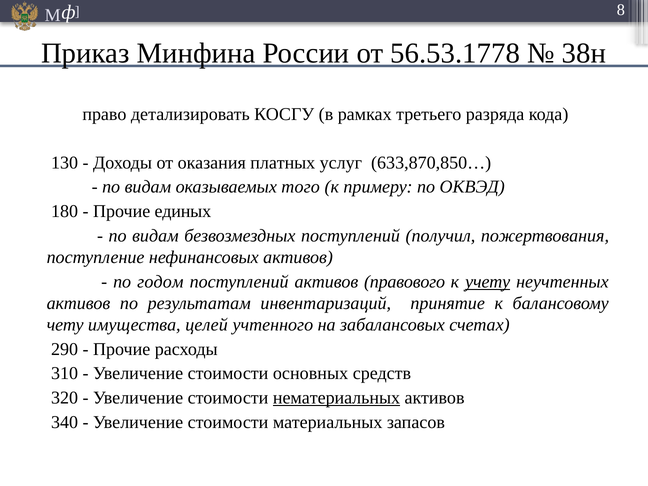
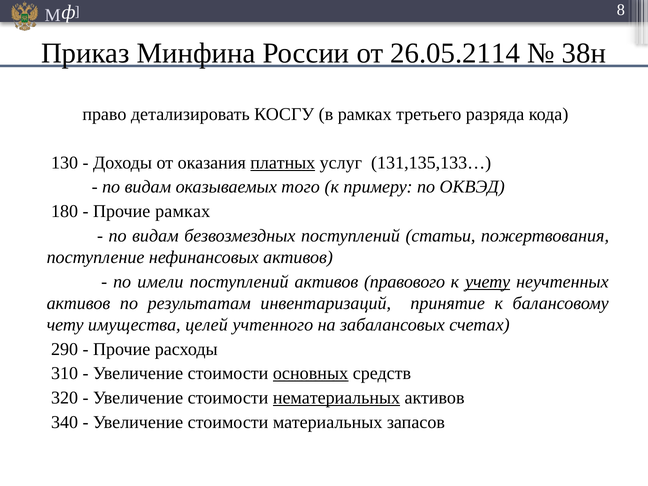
56.53.1778: 56.53.1778 -> 26.05.2114
платных underline: none -> present
633,870,850…: 633,870,850… -> 131,135,133…
Прочие единых: единых -> рамках
получил: получил -> статьи
годом: годом -> имели
основных underline: none -> present
